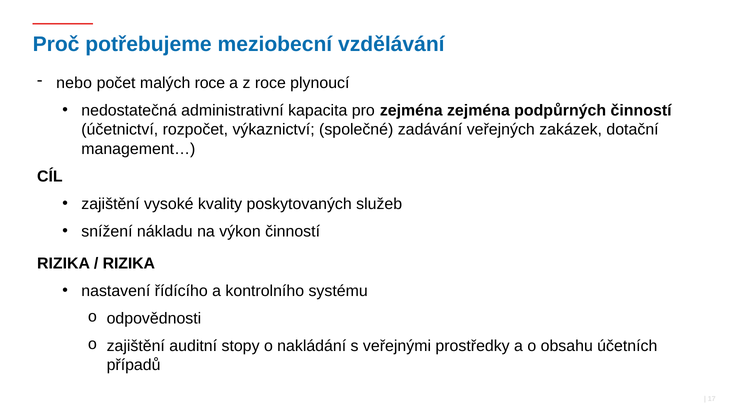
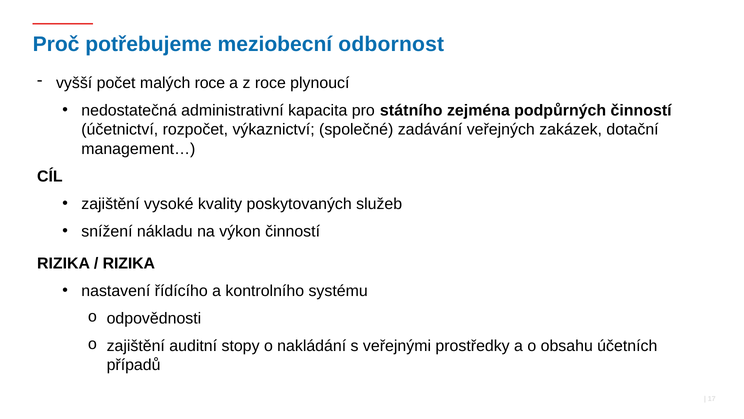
vzdělávání: vzdělávání -> odbornost
nebo: nebo -> vyšší
pro zejména: zejména -> státního
